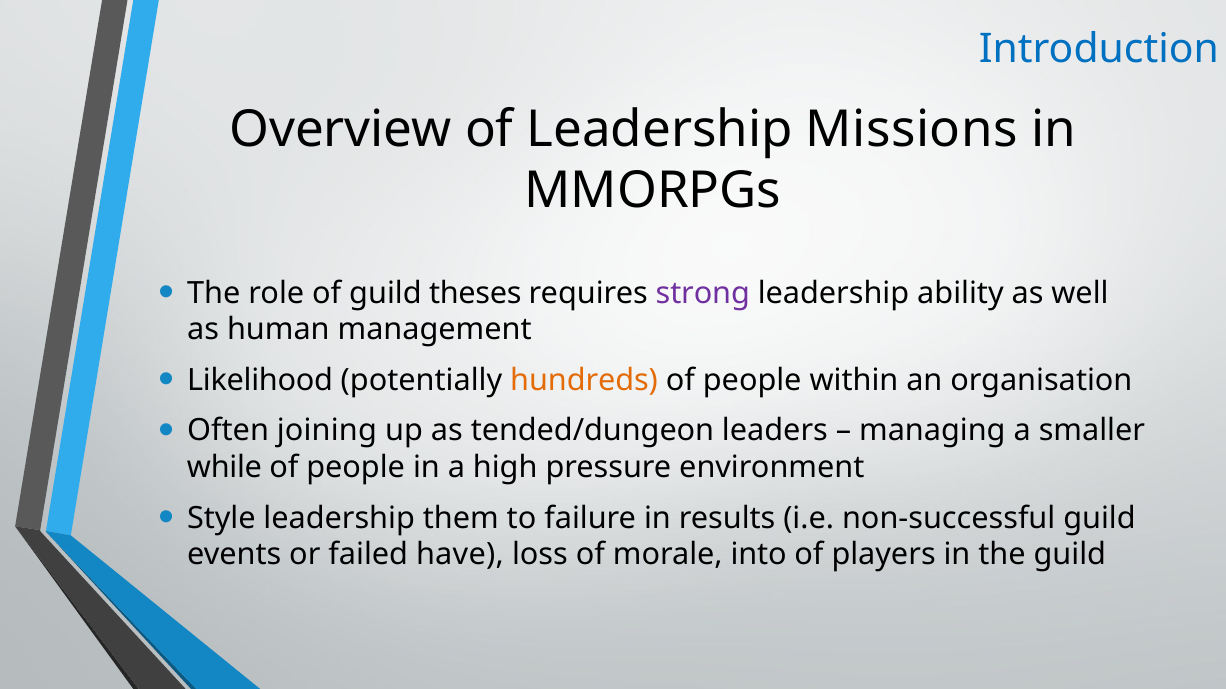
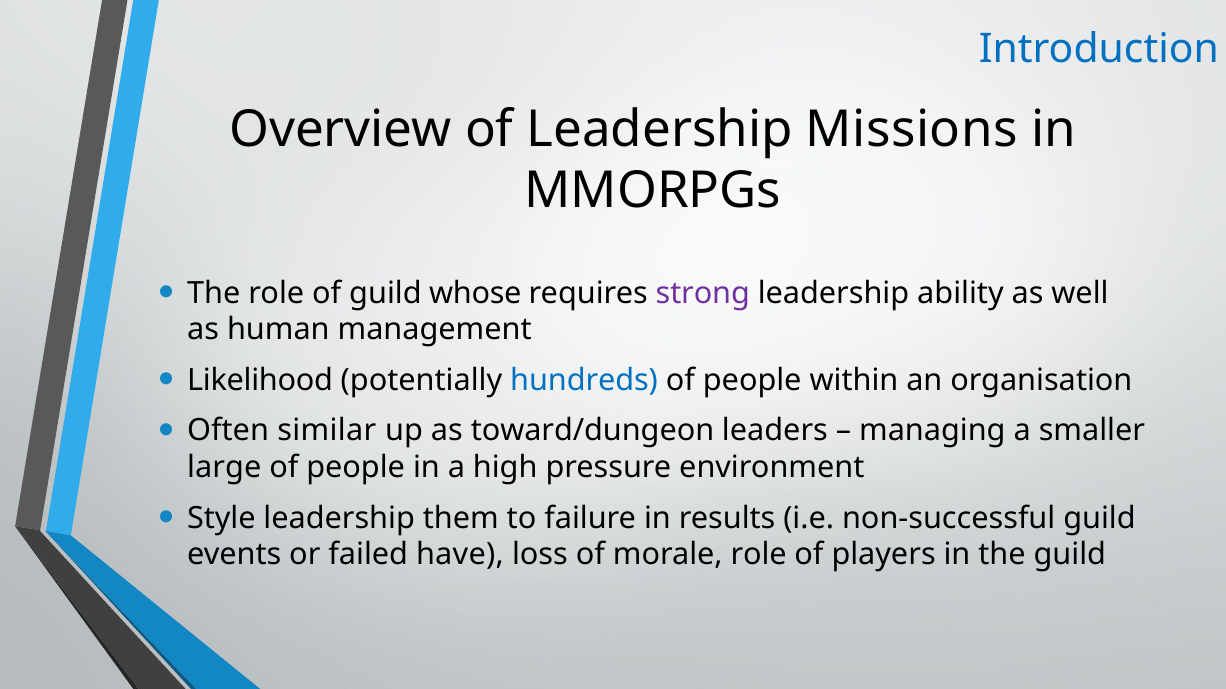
theses: theses -> whose
hundreds colour: orange -> blue
joining: joining -> similar
tended/dungeon: tended/dungeon -> toward/dungeon
while: while -> large
morale into: into -> role
